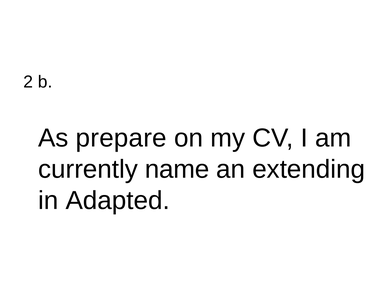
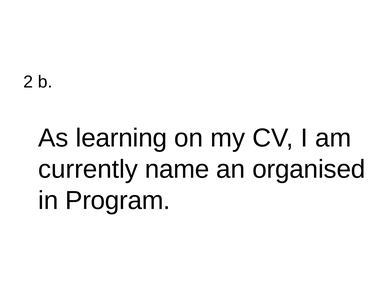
prepare: prepare -> learning
extending: extending -> organised
Adapted: Adapted -> Program
